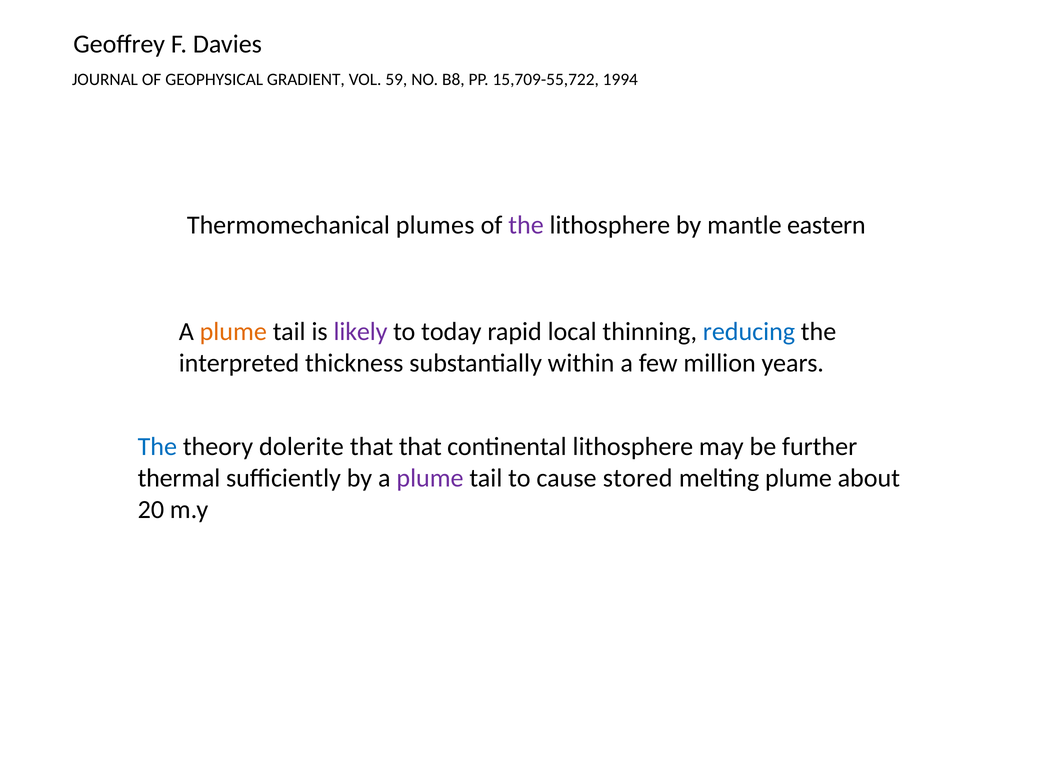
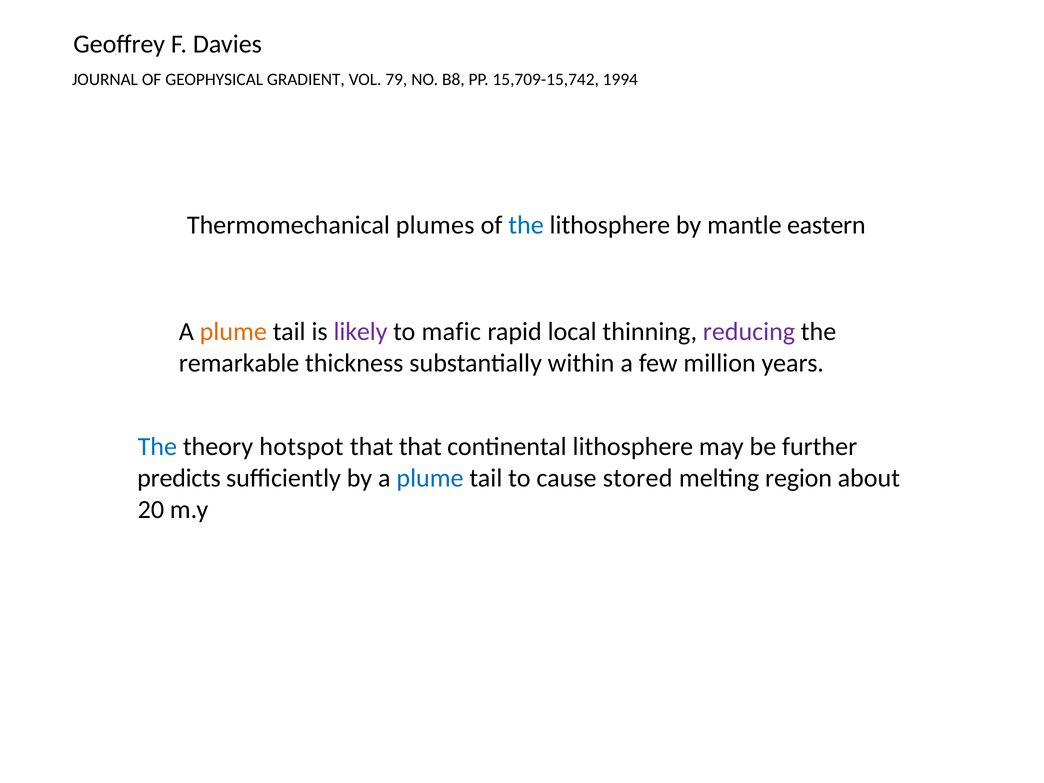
59: 59 -> 79
15,709-55,722: 15,709-55,722 -> 15,709-15,742
the at (526, 225) colour: purple -> blue
today: today -> mafic
reducing colour: blue -> purple
interpreted: interpreted -> remarkable
dolerite: dolerite -> hotspot
thermal: thermal -> predicts
plume at (430, 478) colour: purple -> blue
melting plume: plume -> region
